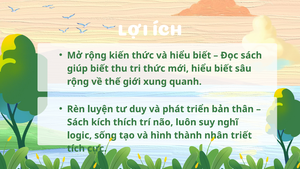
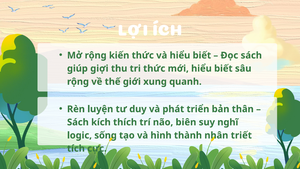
giúp biết: biết -> giợi
luôn: luôn -> biên
